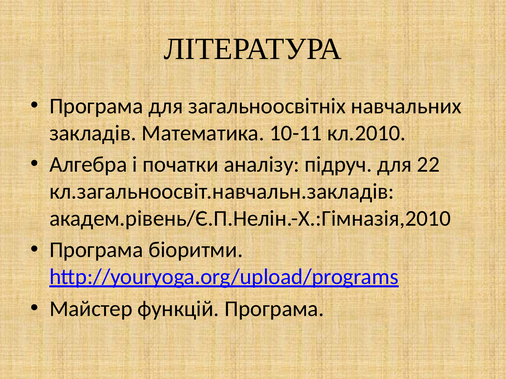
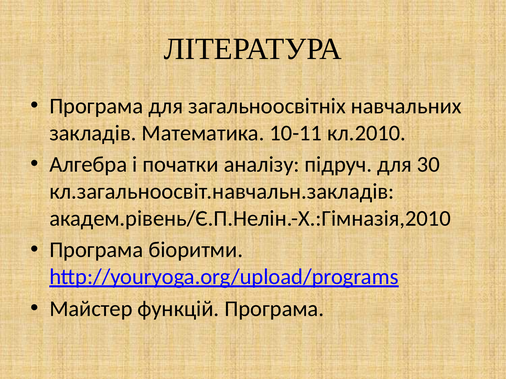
22: 22 -> 30
